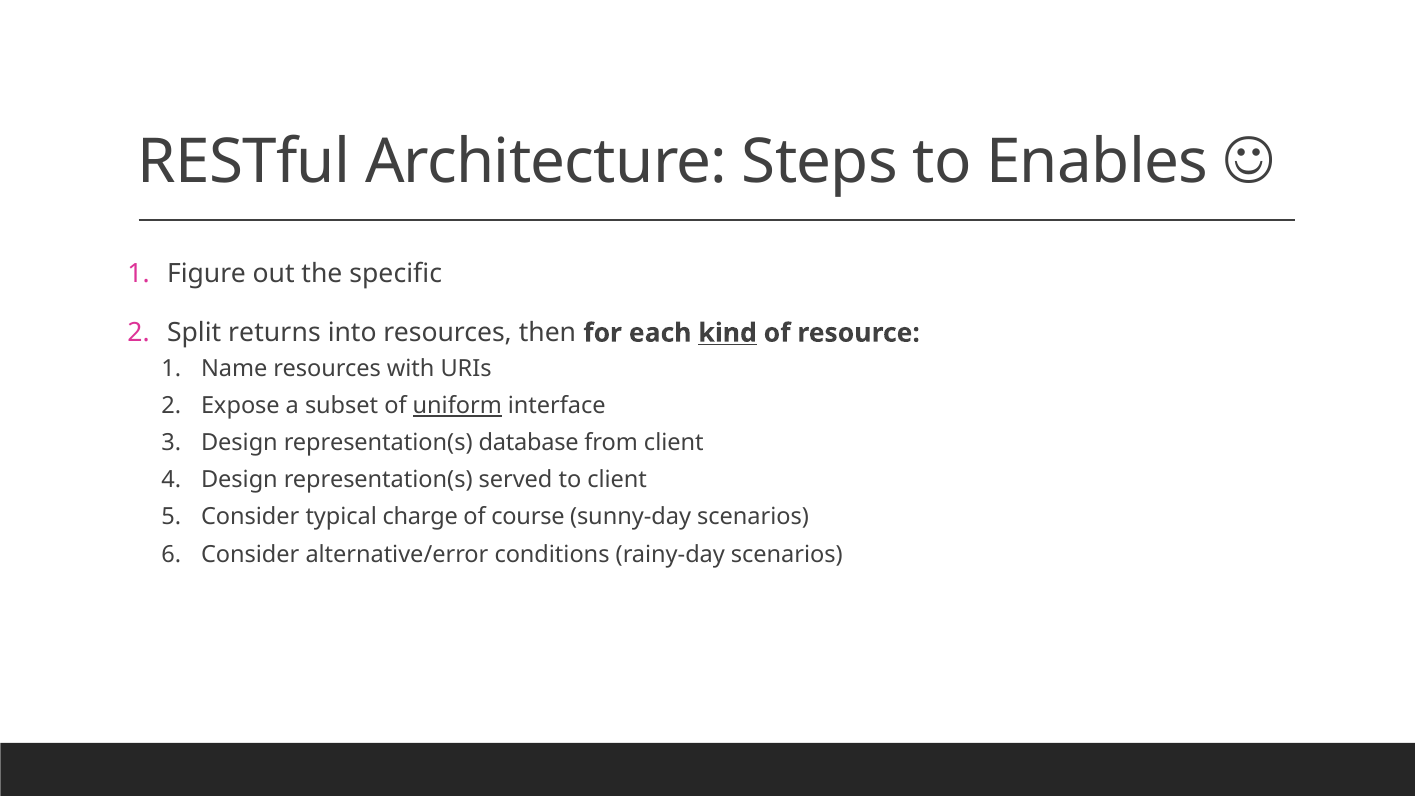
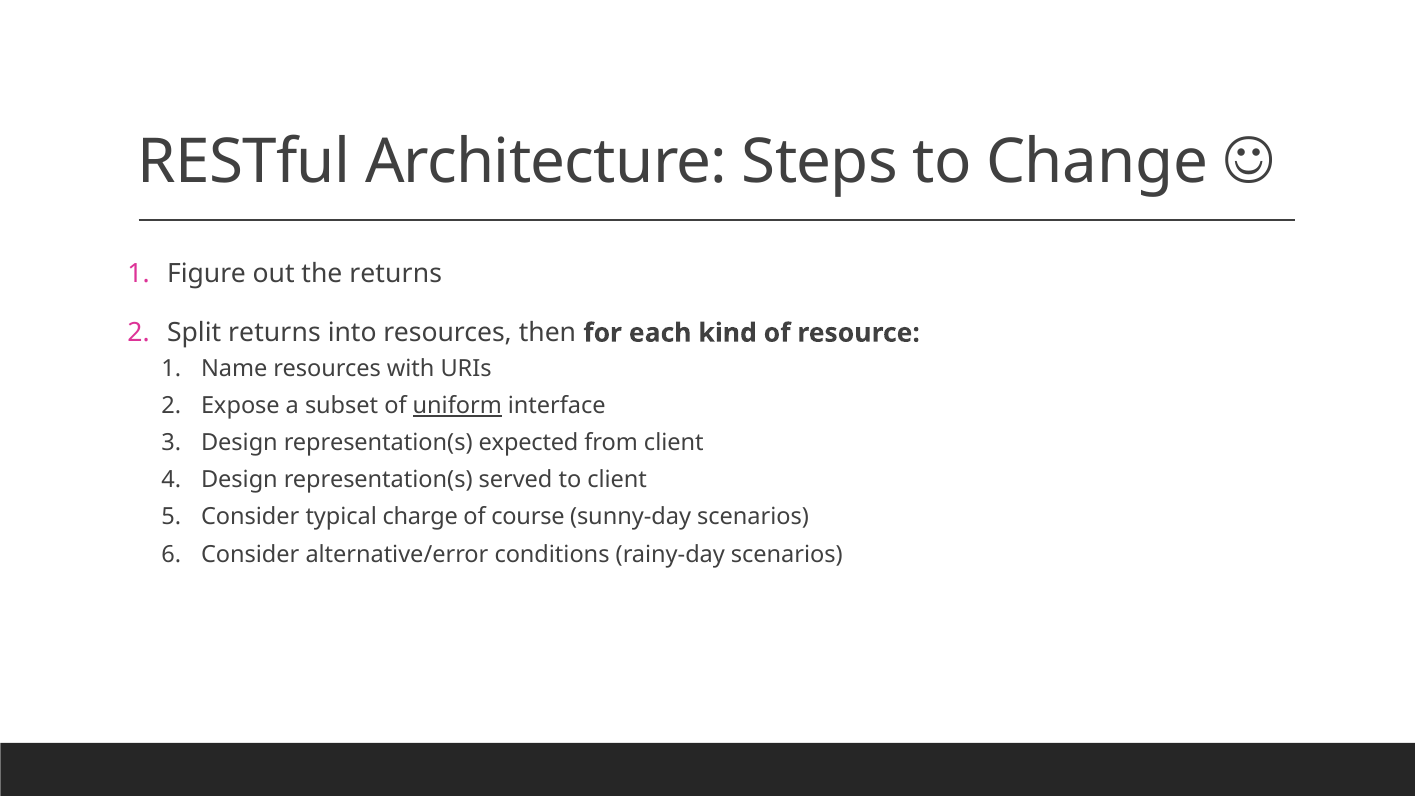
Enables: Enables -> Change
the specific: specific -> returns
kind underline: present -> none
database: database -> expected
